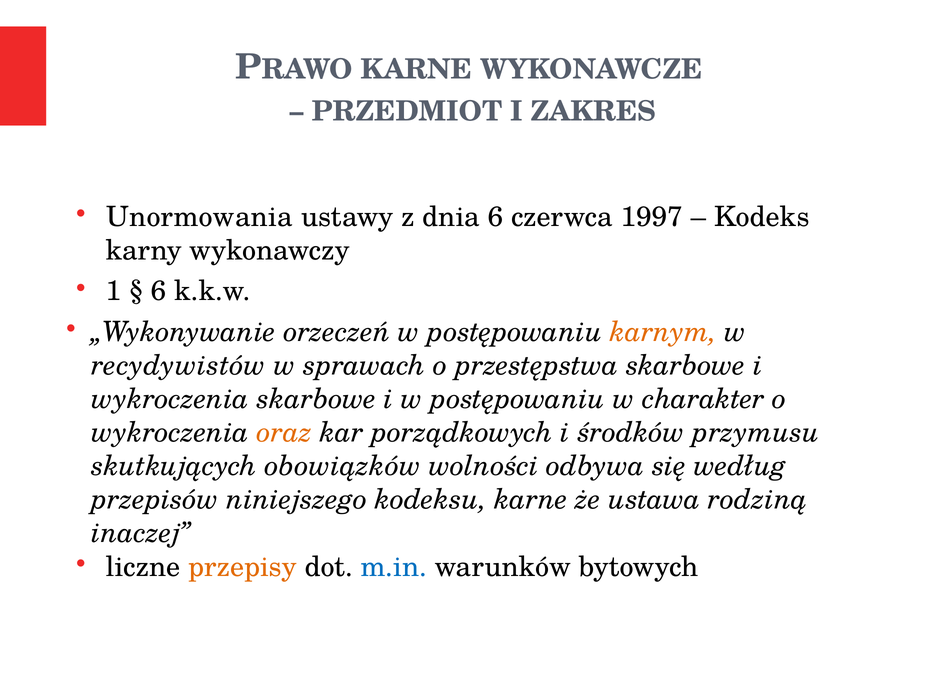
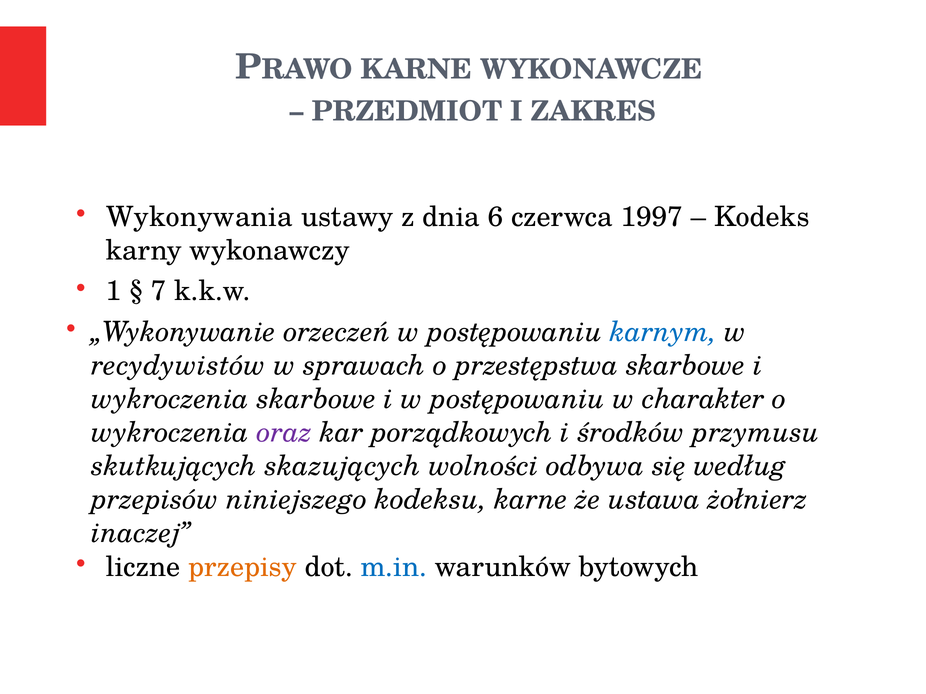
Unormowania: Unormowania -> Wykonywania
6 at (159, 291): 6 -> 7
karnym colour: orange -> blue
oraz colour: orange -> purple
obowiązków: obowiązków -> skazujących
rodziną: rodziną -> żołnierz
